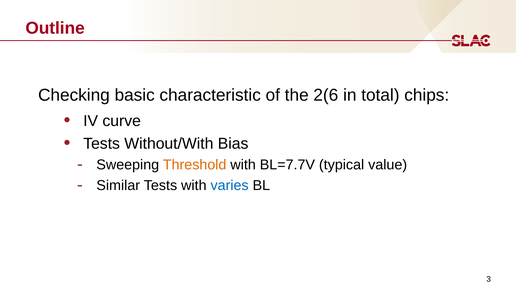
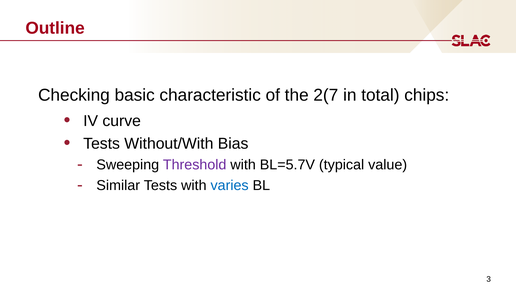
2(6: 2(6 -> 2(7
Threshold colour: orange -> purple
BL=7.7V: BL=7.7V -> BL=5.7V
